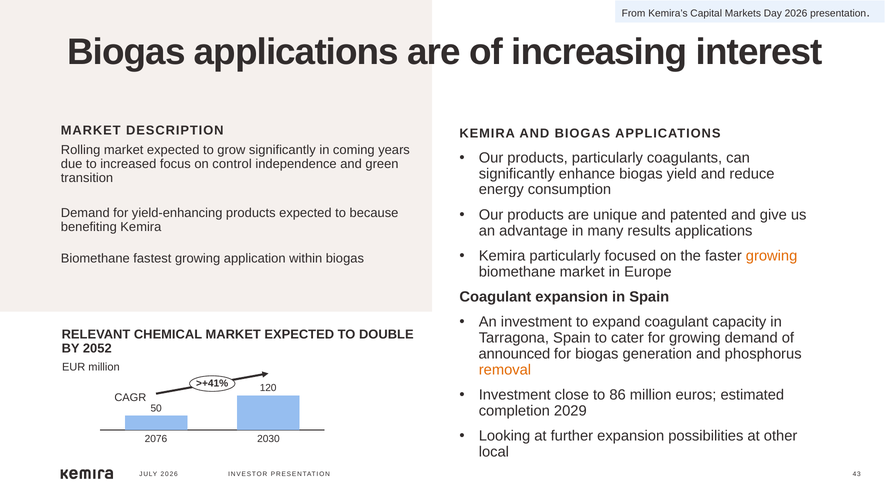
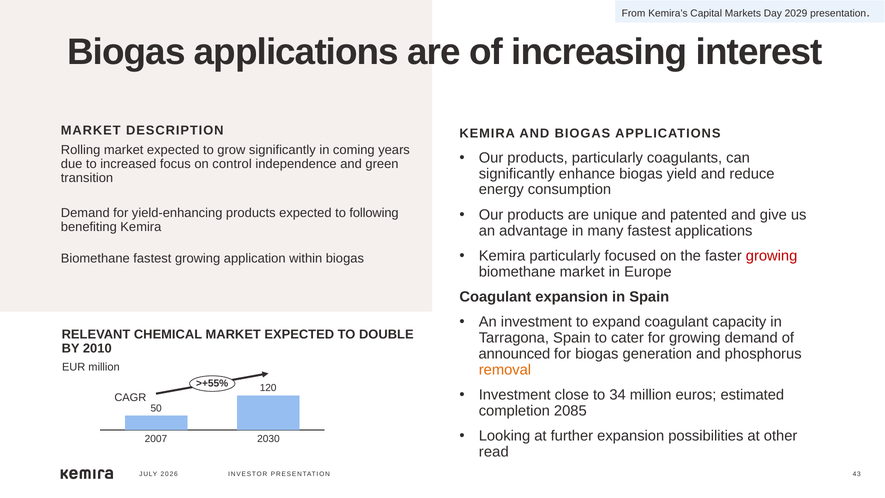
Day 2026: 2026 -> 2029
because: because -> following
many results: results -> fastest
growing at (772, 256) colour: orange -> red
2052: 2052 -> 2010
>+41%: >+41% -> >+55%
86: 86 -> 34
2029: 2029 -> 2085
2076: 2076 -> 2007
local: local -> read
